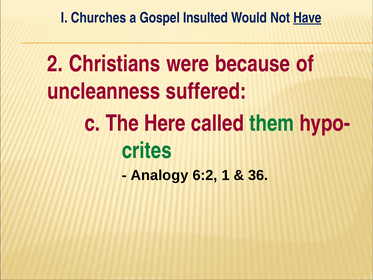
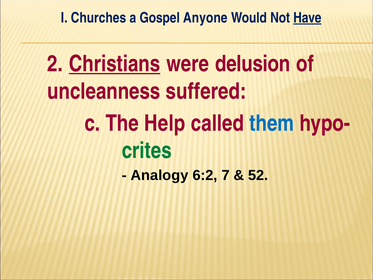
Insulted: Insulted -> Anyone
Christians underline: none -> present
because: because -> delusion
Here: Here -> Help
them colour: green -> blue
1: 1 -> 7
36: 36 -> 52
